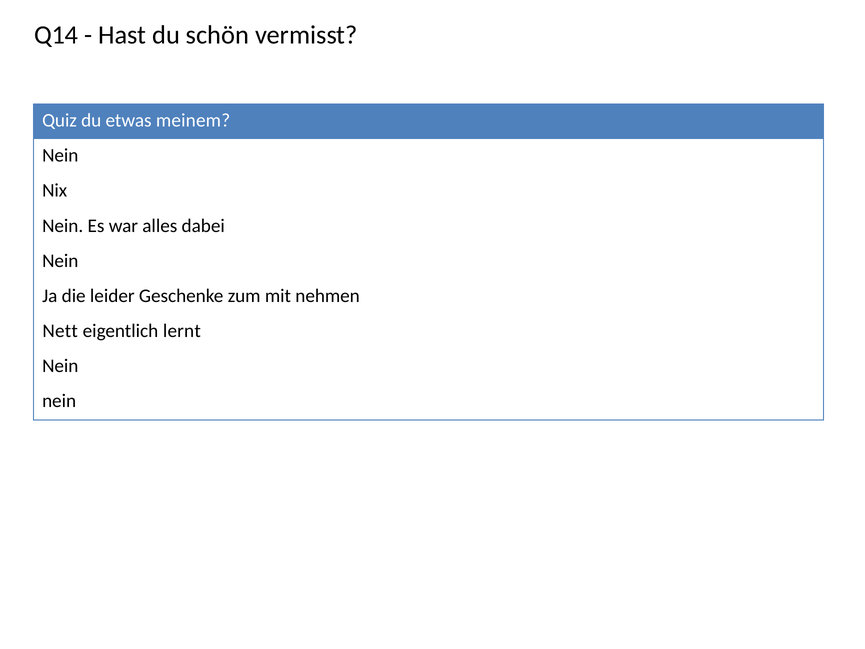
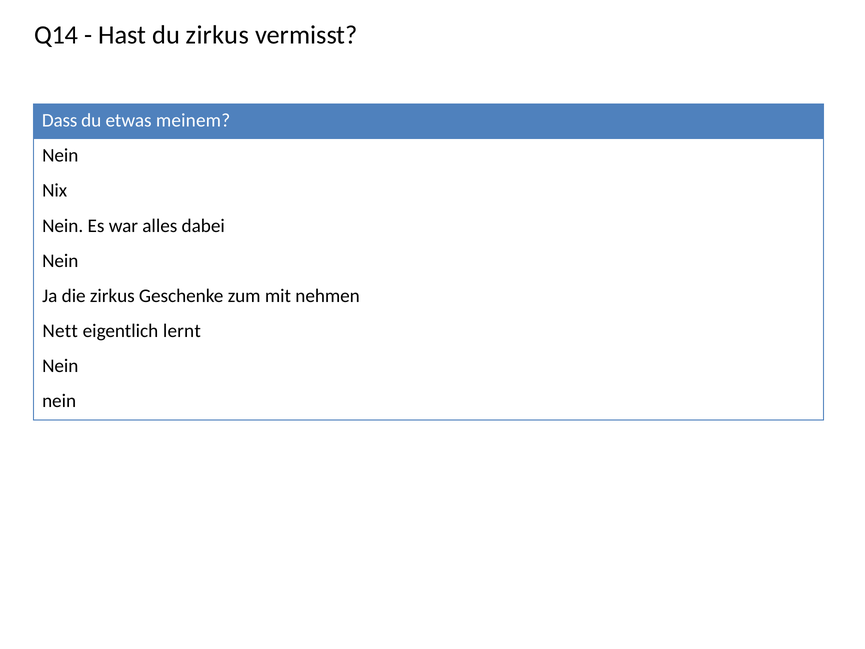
du schön: schön -> zirkus
Quiz: Quiz -> Dass
die leider: leider -> zirkus
